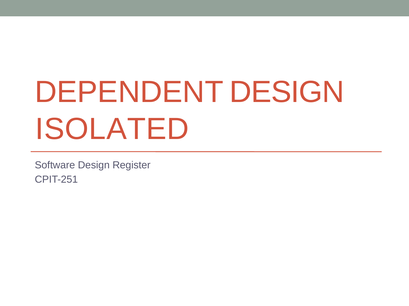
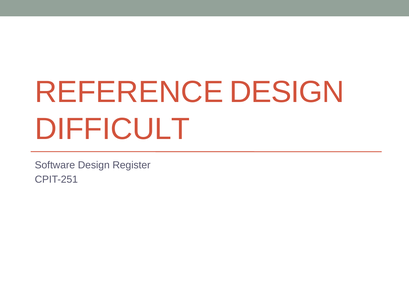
DEPENDENT: DEPENDENT -> REFERENCE
ISOLATED: ISOLATED -> DIFFICULT
